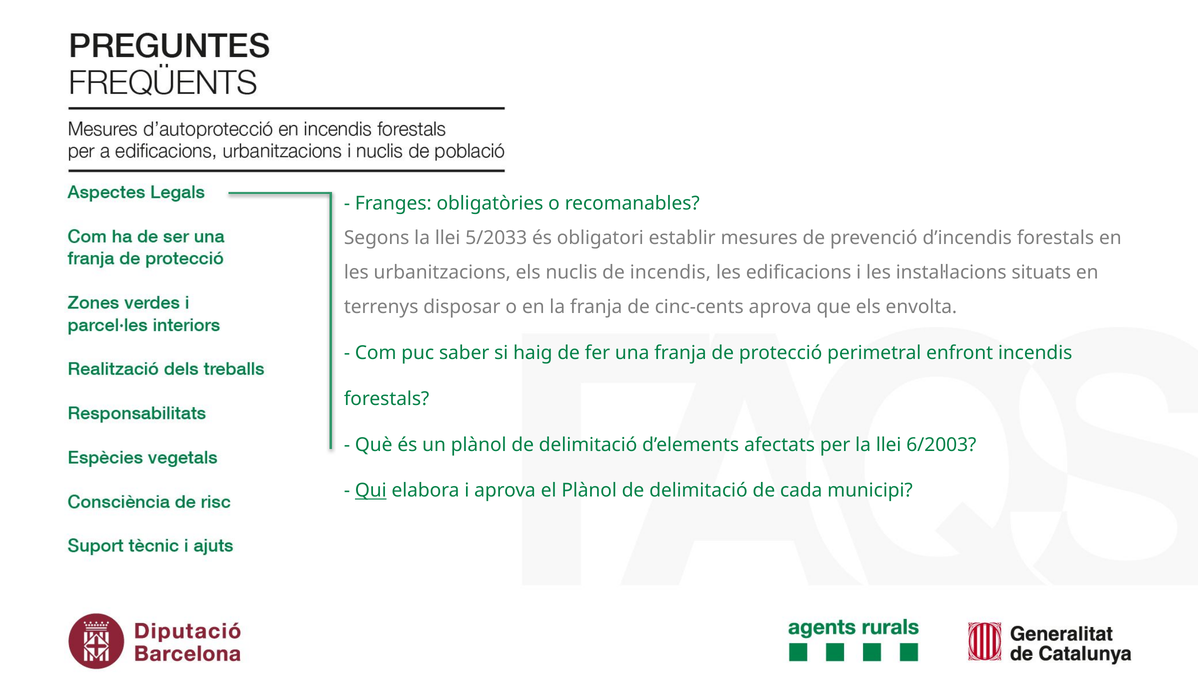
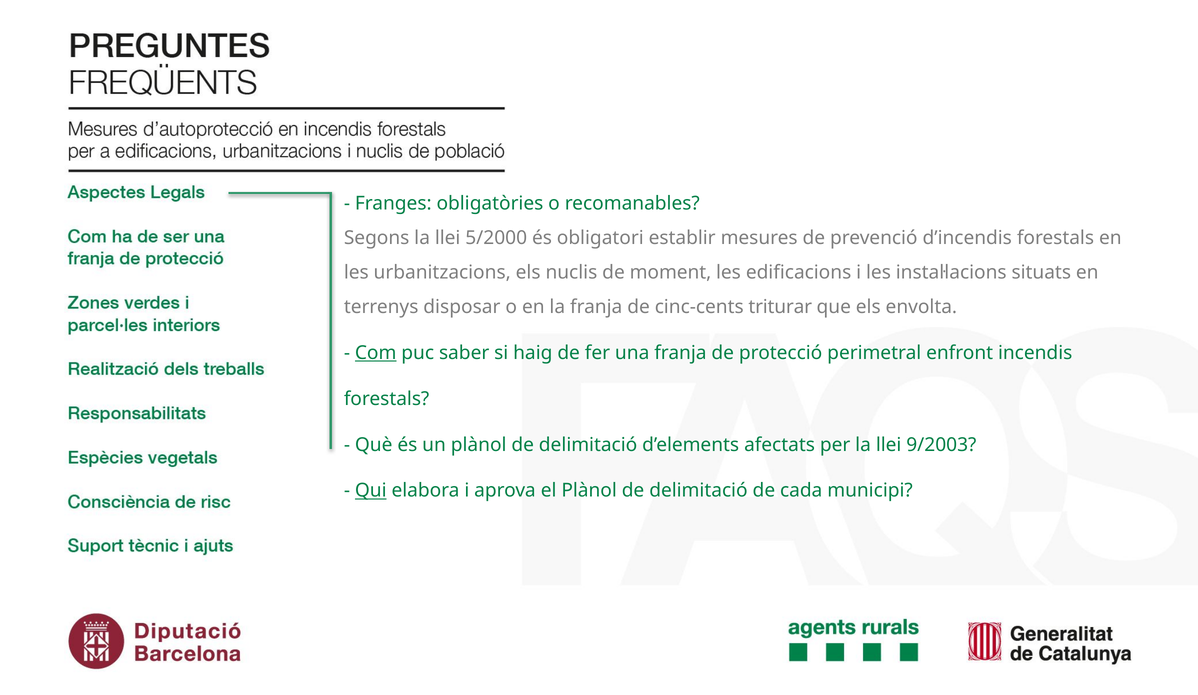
5/2033: 5/2033 -> 5/2000
de incendis: incendis -> moment
cinc-cents aprova: aprova -> triturar
Com underline: none -> present
6/2003: 6/2003 -> 9/2003
